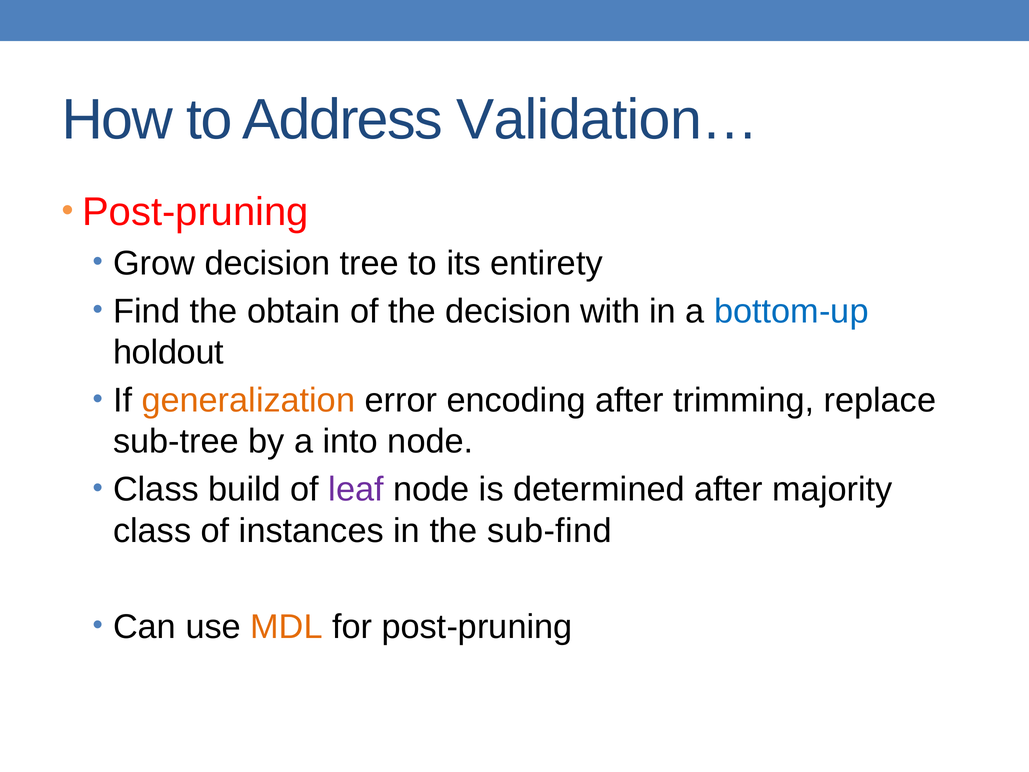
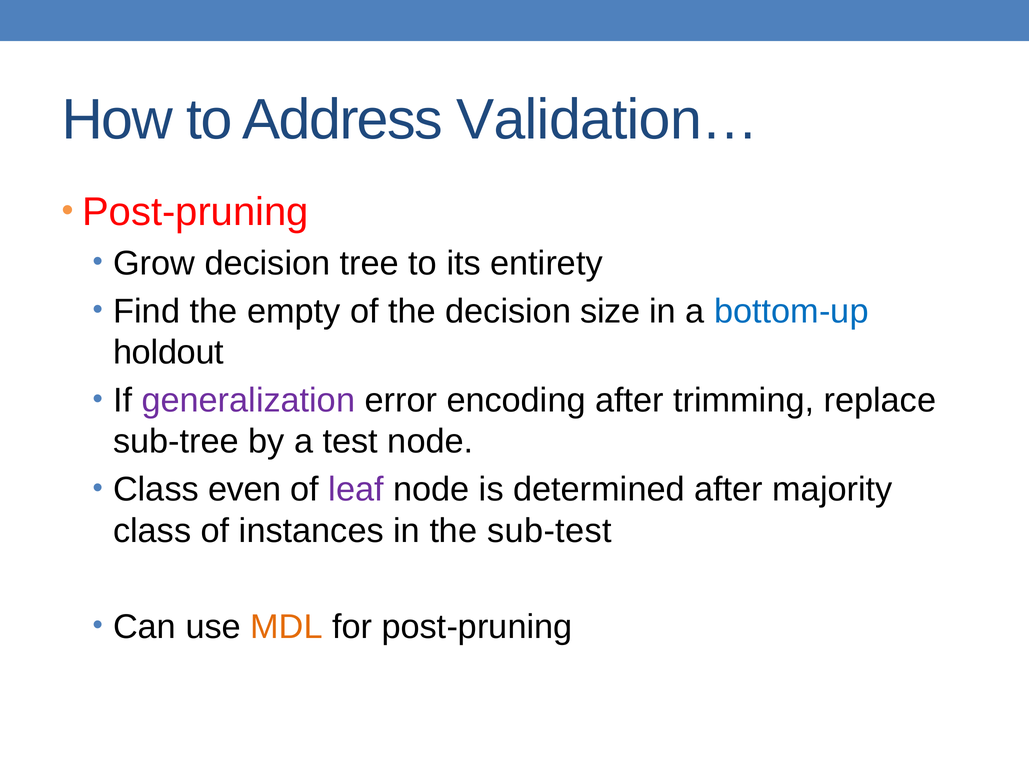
obtain: obtain -> empty
with: with -> size
generalization colour: orange -> purple
into: into -> test
build: build -> even
sub-find: sub-find -> sub-test
